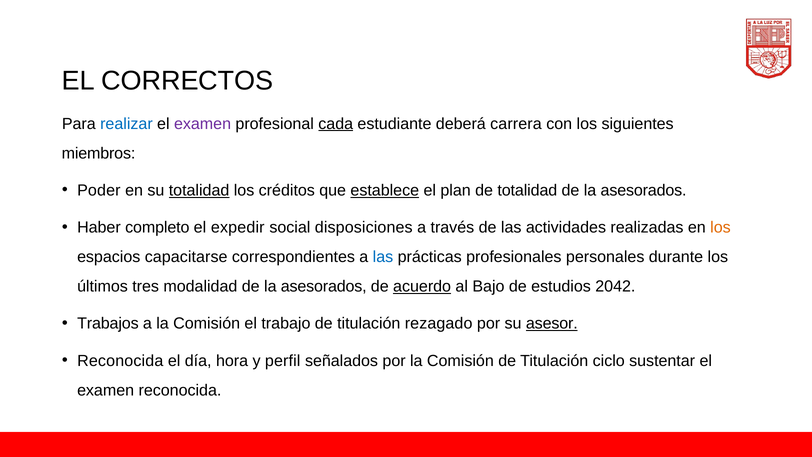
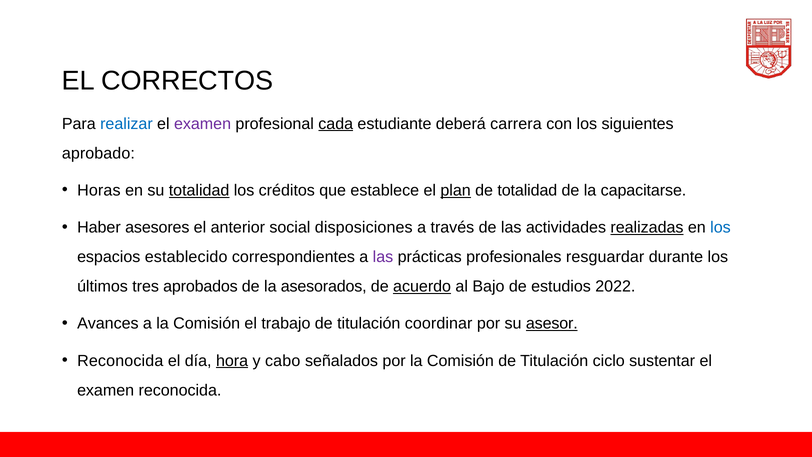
miembros: miembros -> aprobado
Poder: Poder -> Horas
establece underline: present -> none
plan underline: none -> present
asesorados at (644, 190): asesorados -> capacitarse
completo: completo -> asesores
expedir: expedir -> anterior
realizadas underline: none -> present
los at (720, 227) colour: orange -> blue
capacitarse: capacitarse -> establecido
las at (383, 257) colour: blue -> purple
personales: personales -> resguardar
modalidad: modalidad -> aprobados
2042: 2042 -> 2022
Trabajos: Trabajos -> Avances
rezagado: rezagado -> coordinar
hora underline: none -> present
perfil: perfil -> cabo
